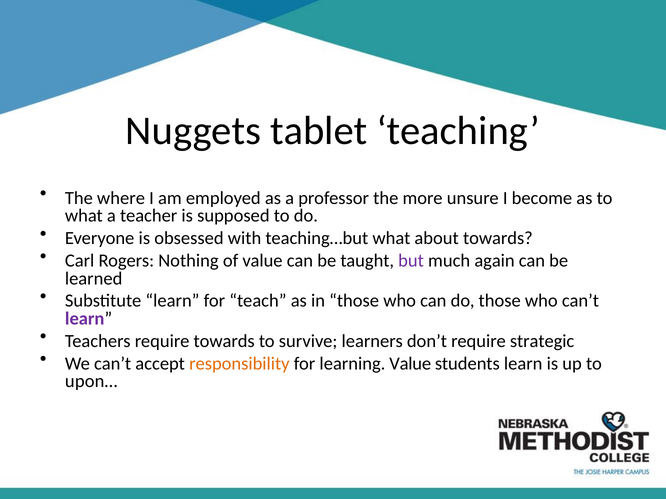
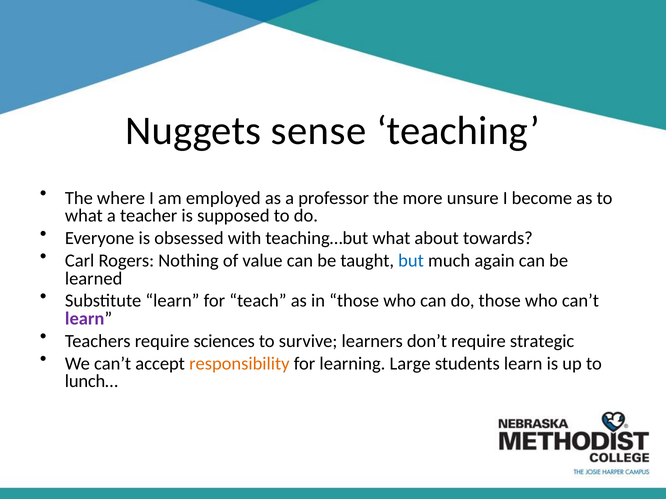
tablet: tablet -> sense
but colour: purple -> blue
require towards: towards -> sciences
learning Value: Value -> Large
upon…: upon… -> lunch…
